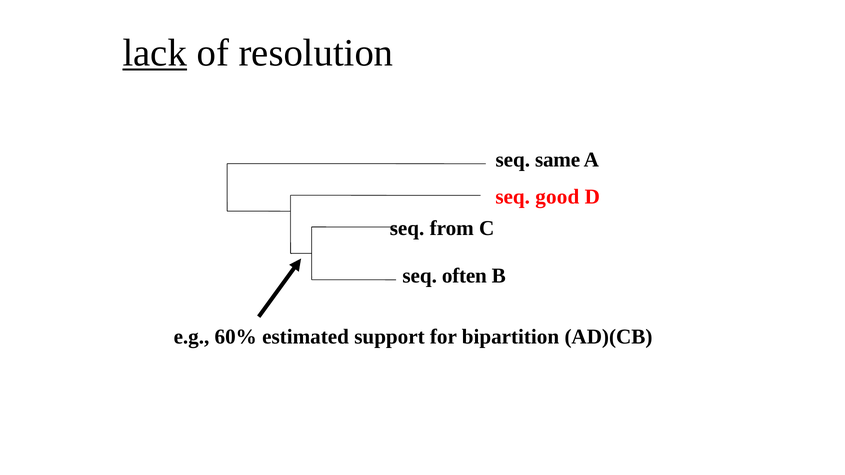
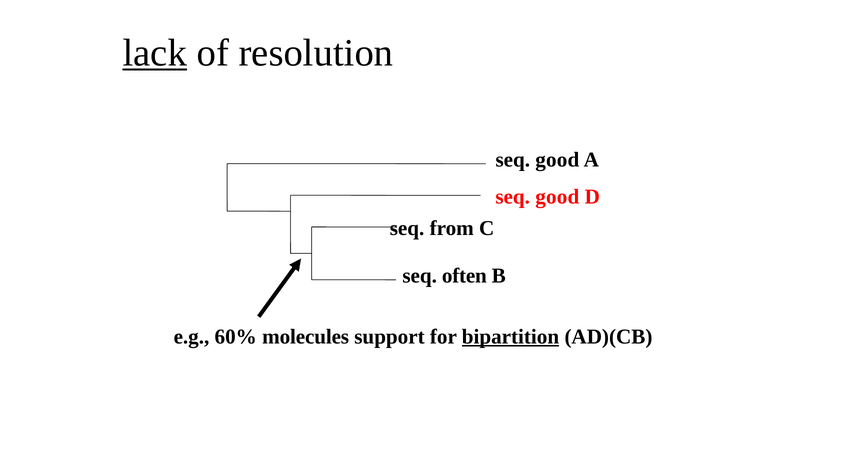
same at (558, 160): same -> good
estimated: estimated -> molecules
bipartition underline: none -> present
